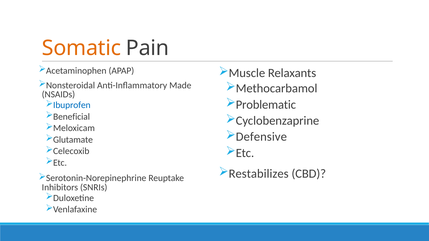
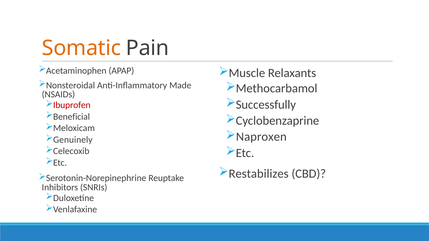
Problematic: Problematic -> Successfully
Ibuprofen colour: blue -> red
Defensive: Defensive -> Naproxen
Glutamate: Glutamate -> Genuinely
